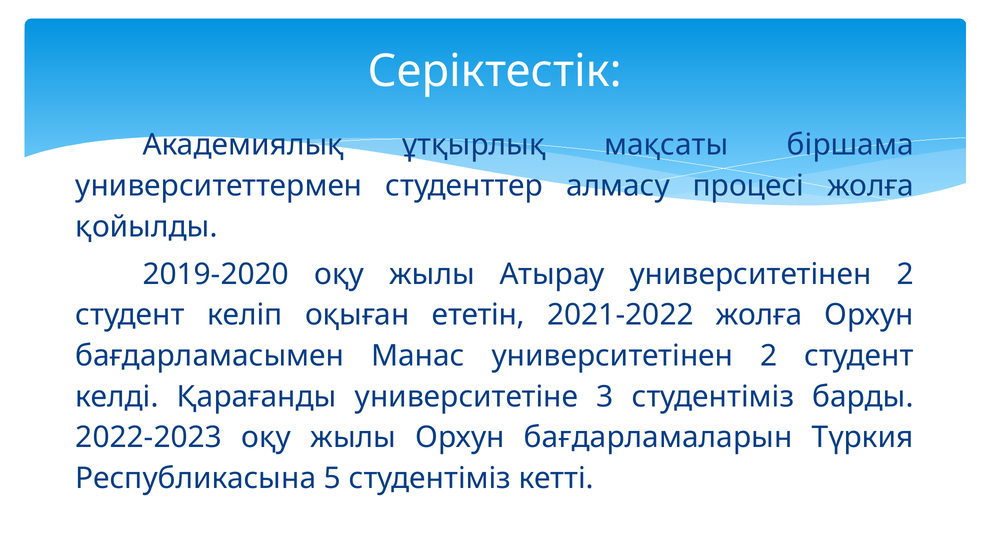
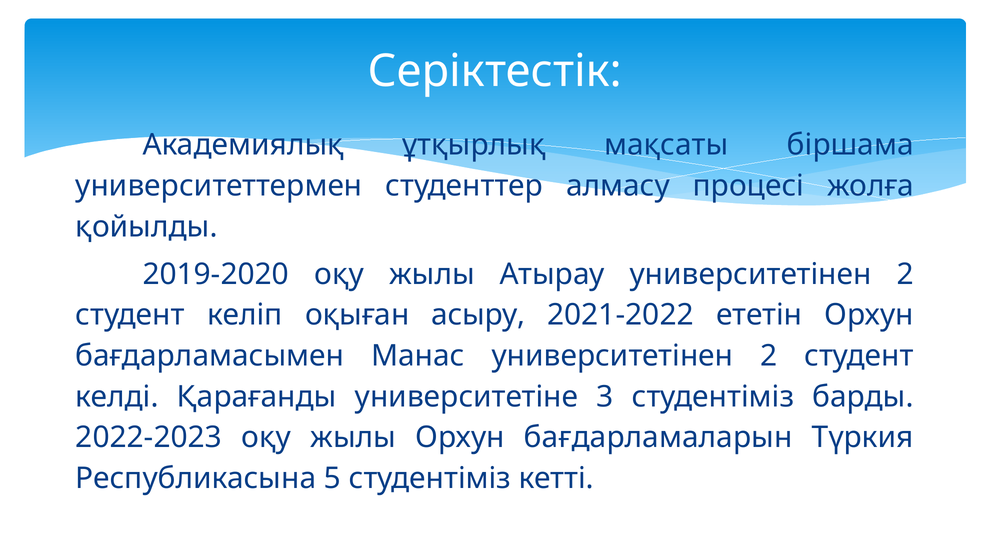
ететін: ететін -> асыру
2021-2022 жолға: жолға -> ететін
